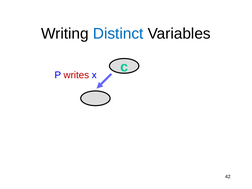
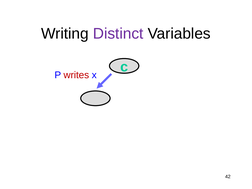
Distinct colour: blue -> purple
